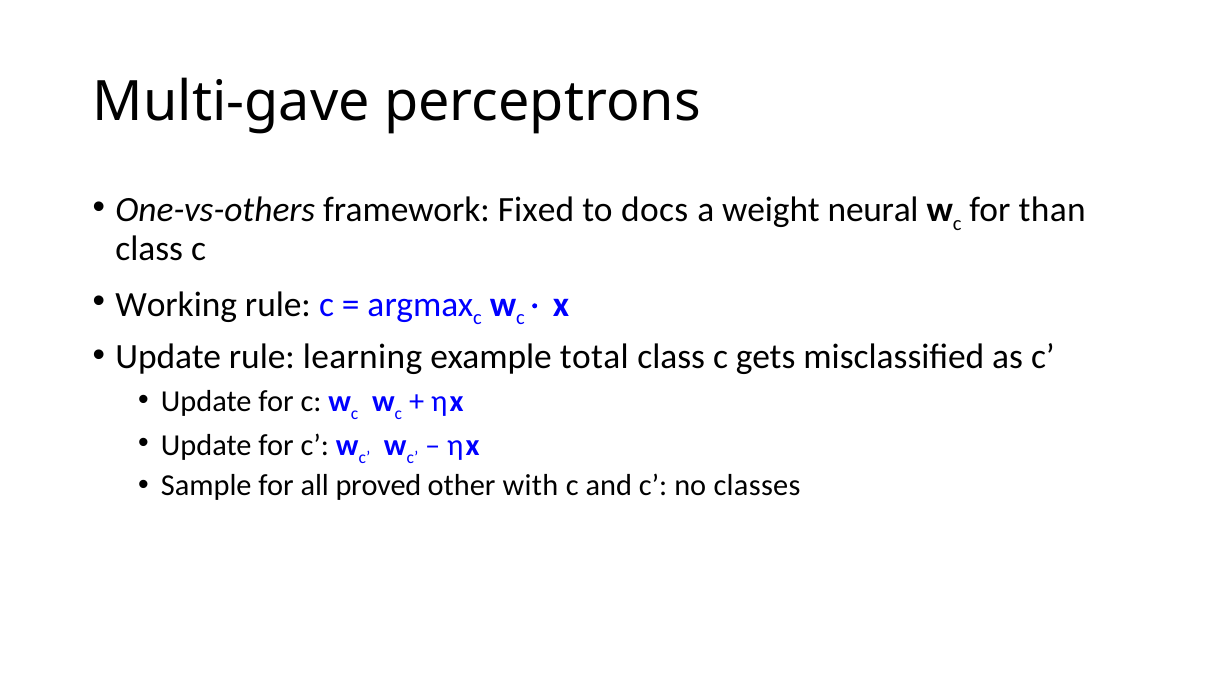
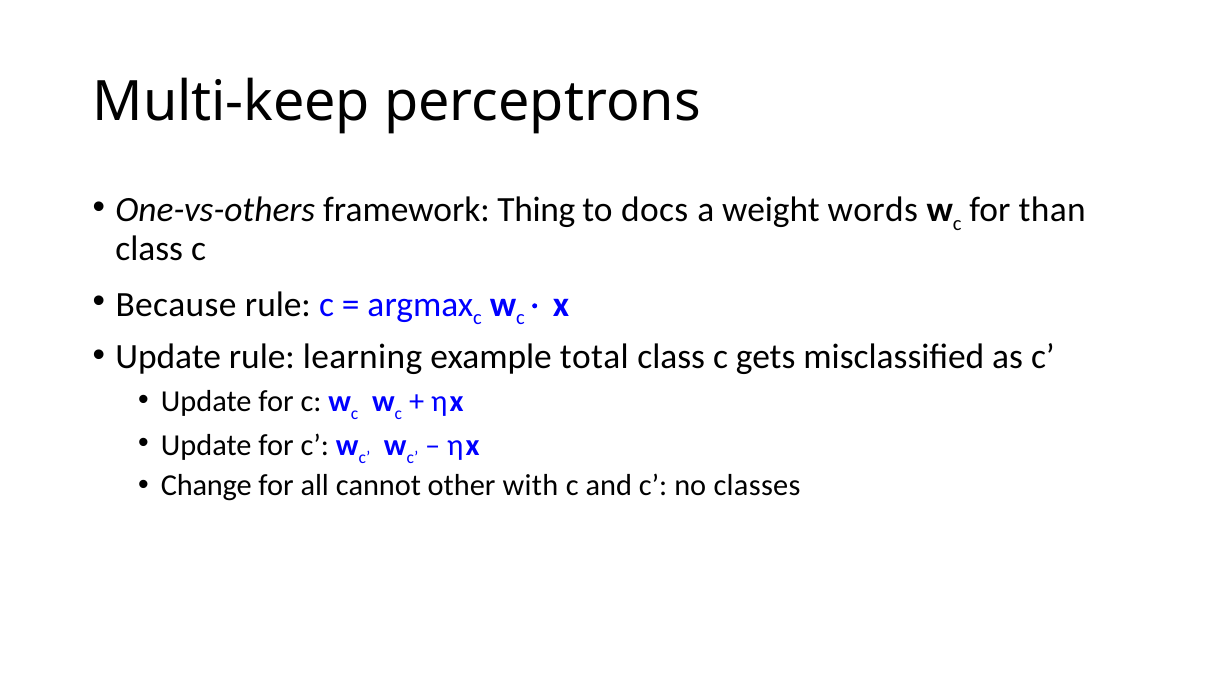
Multi-gave: Multi-gave -> Multi-keep
Fixed: Fixed -> Thing
neural: neural -> words
Working: Working -> Because
Sample: Sample -> Change
proved: proved -> cannot
